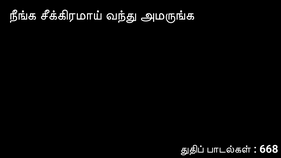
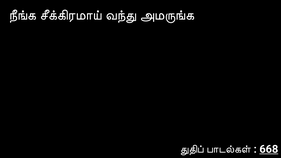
668 underline: none -> present
